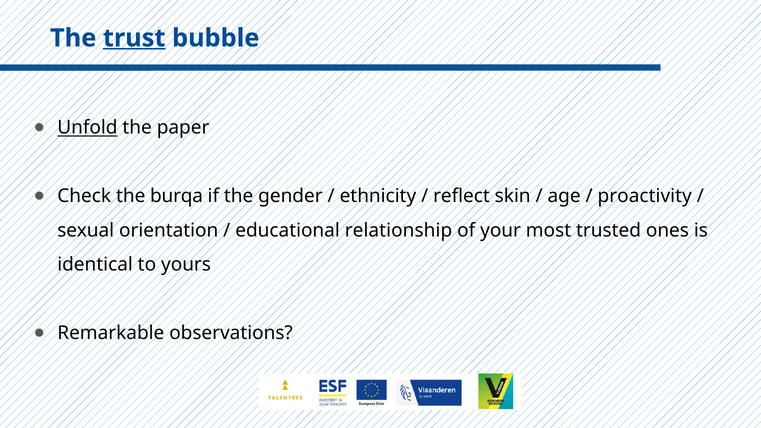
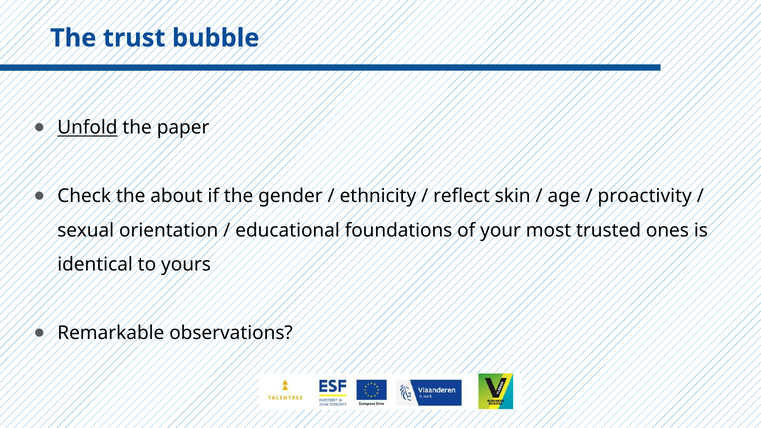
trust underline: present -> none
burqa: burqa -> about
relationship: relationship -> foundations
